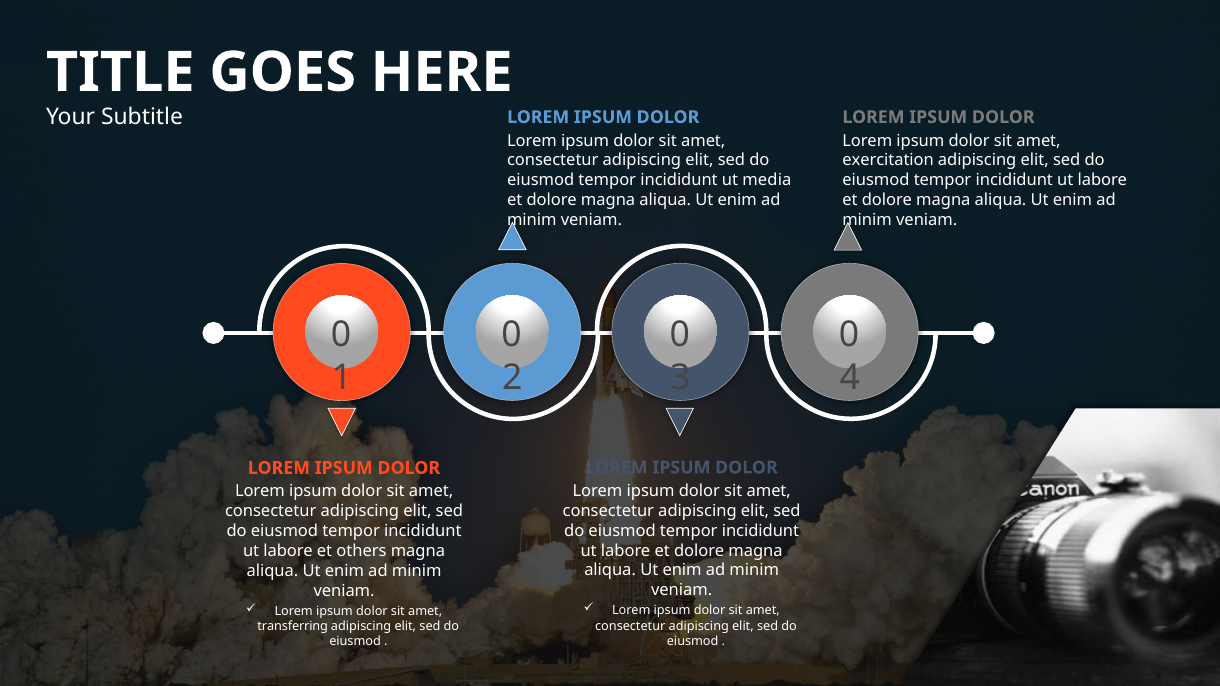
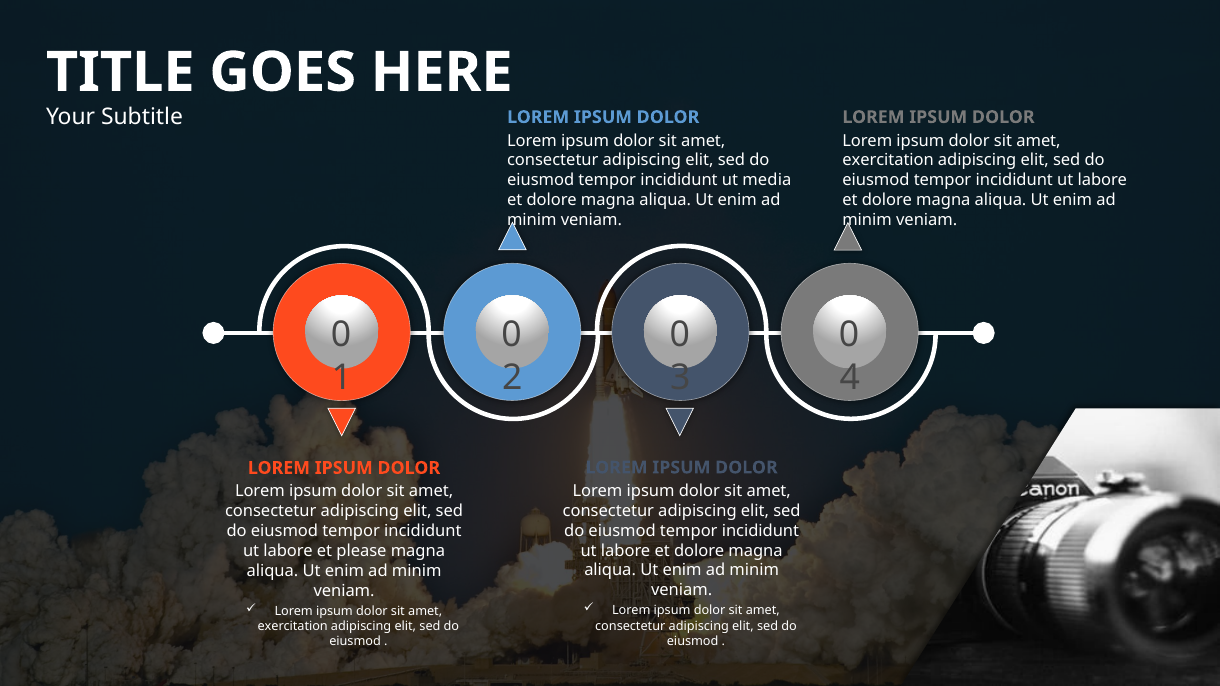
others: others -> please
transferring at (293, 627): transferring -> exercitation
